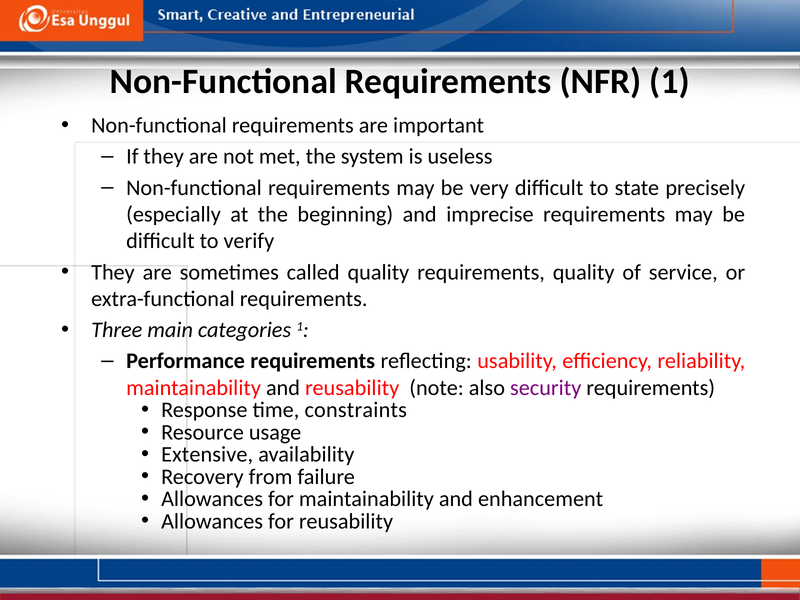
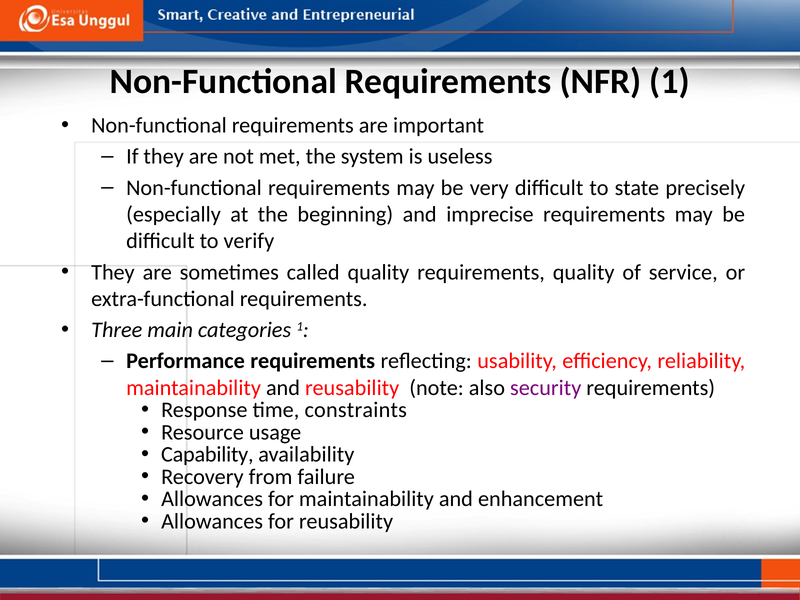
Extensive: Extensive -> Capability
